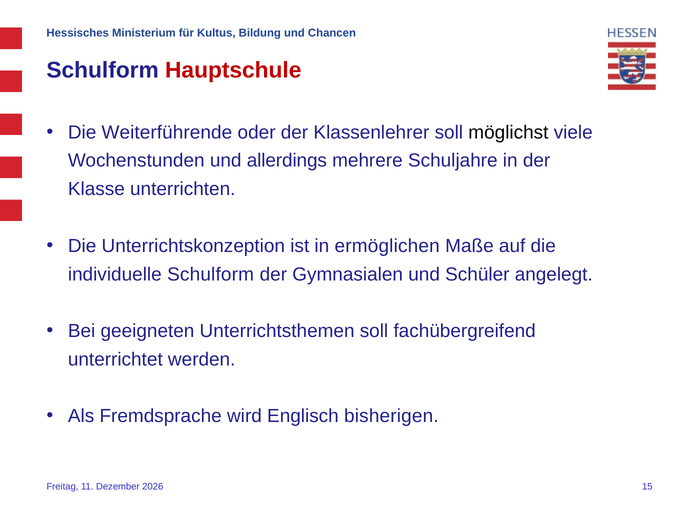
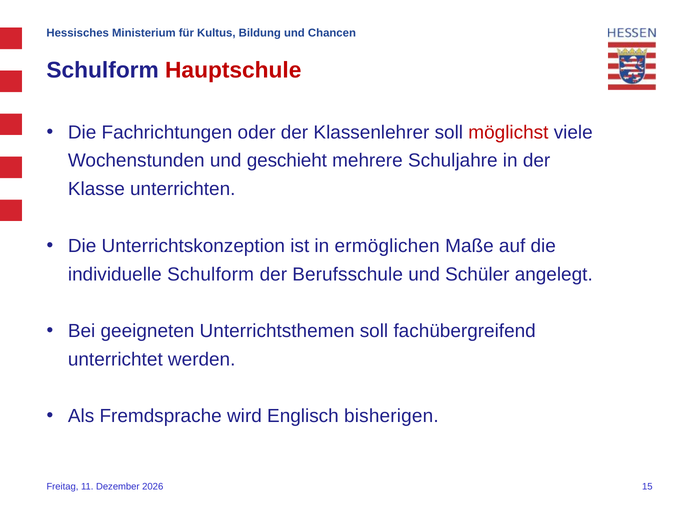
Weiterführende: Weiterführende -> Fachrichtungen
möglichst colour: black -> red
allerdings: allerdings -> geschieht
Gymnasialen: Gymnasialen -> Berufsschule
